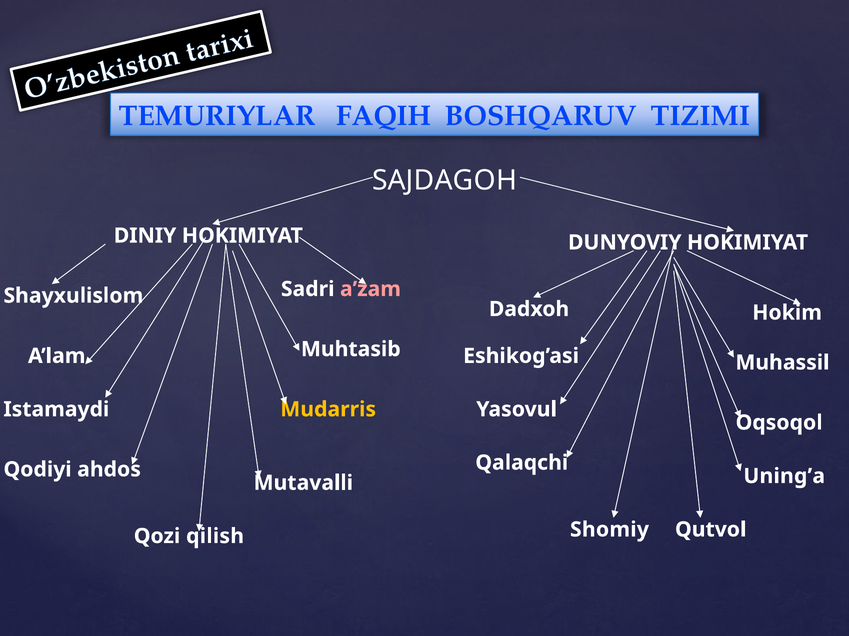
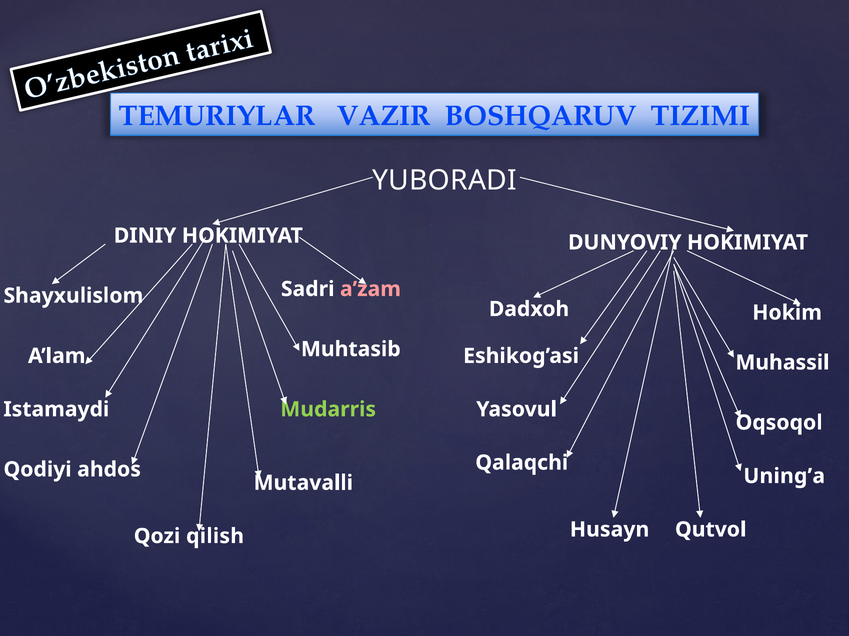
FAQIH: FAQIH -> VAZIR
SAJDAGOH: SAJDAGOH -> YUBORADI
Mudarris colour: yellow -> light green
Shomiy: Shomiy -> Husayn
